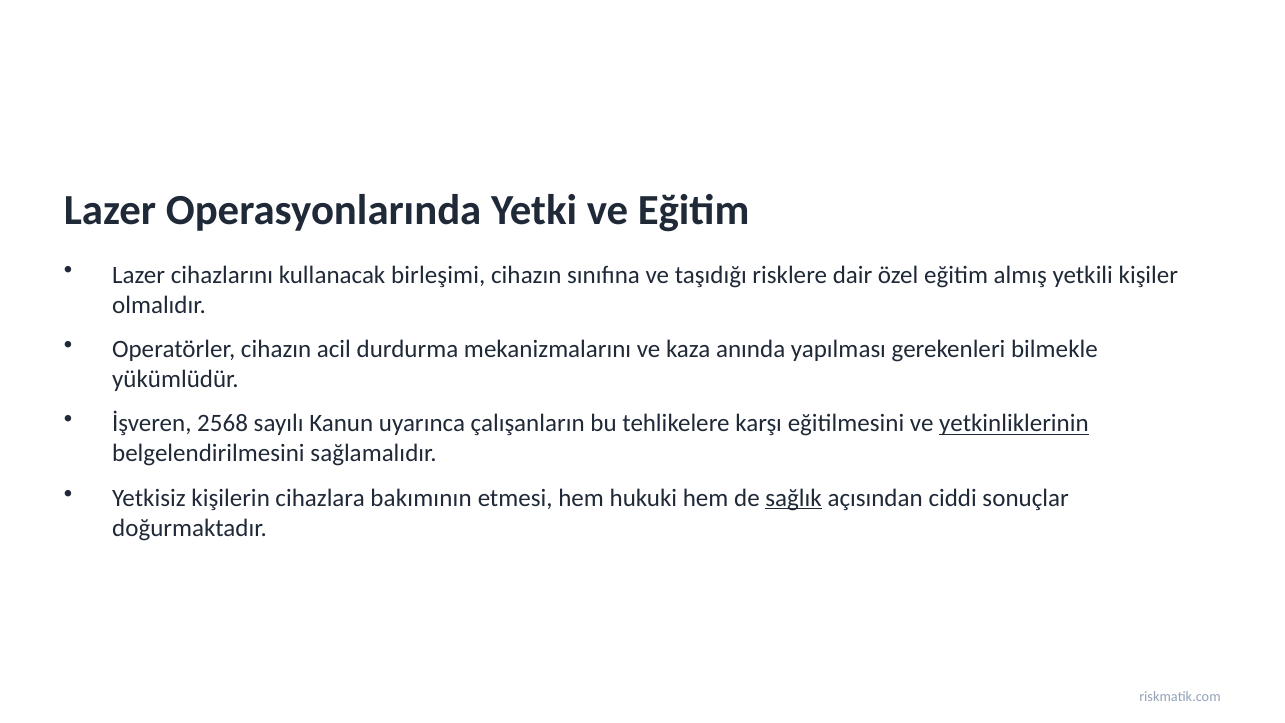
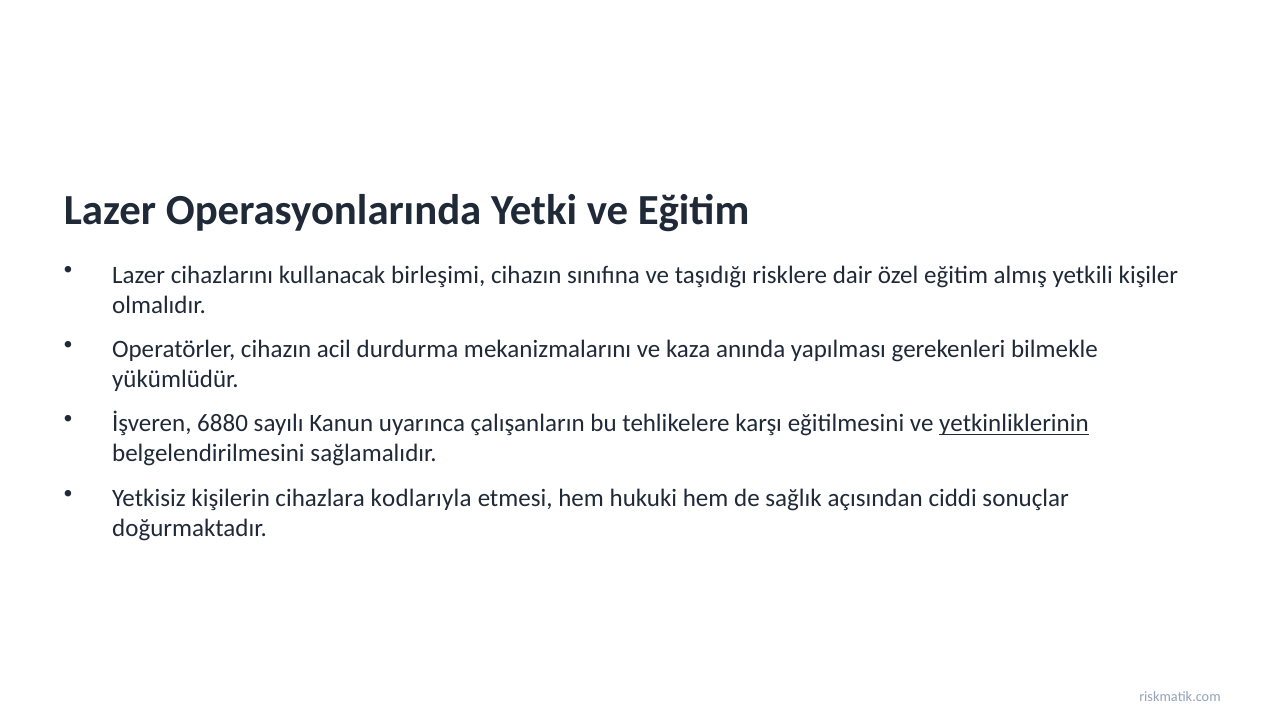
2568: 2568 -> 6880
bakımının: bakımının -> kodlarıyla
sağlık underline: present -> none
